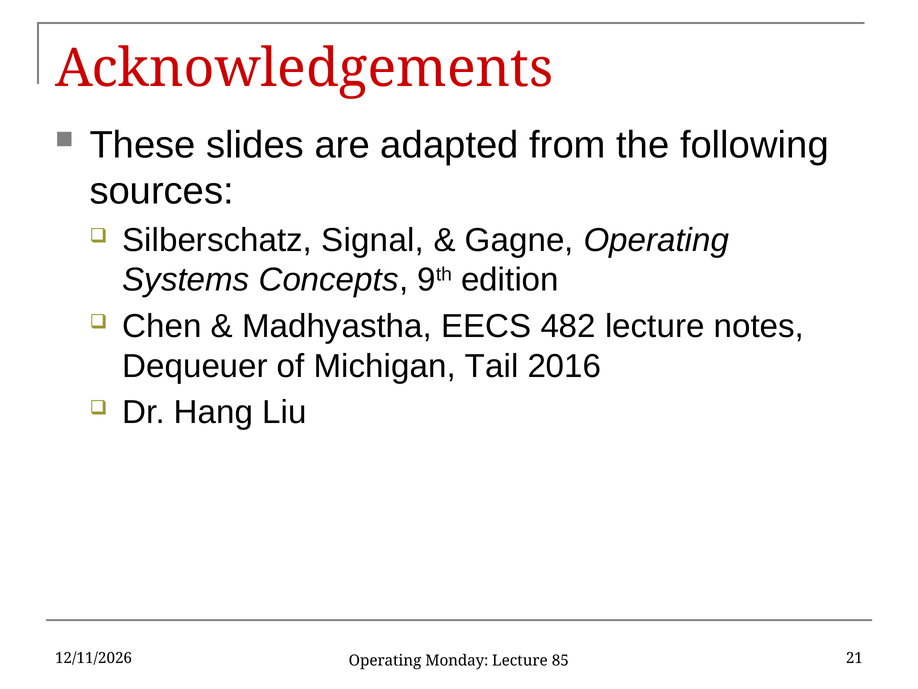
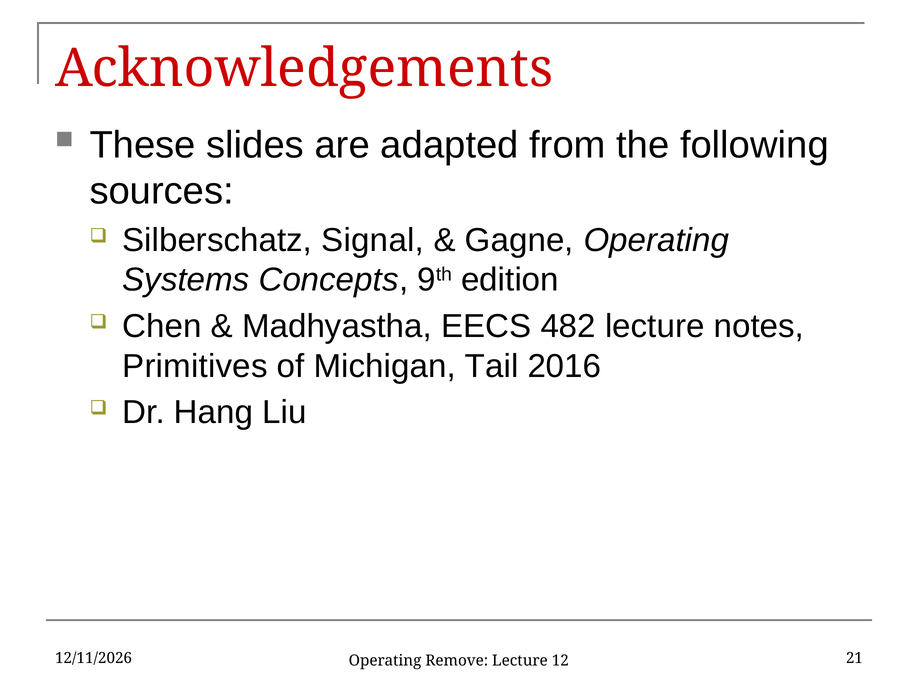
Dequeuer: Dequeuer -> Primitives
Monday: Monday -> Remove
85: 85 -> 12
